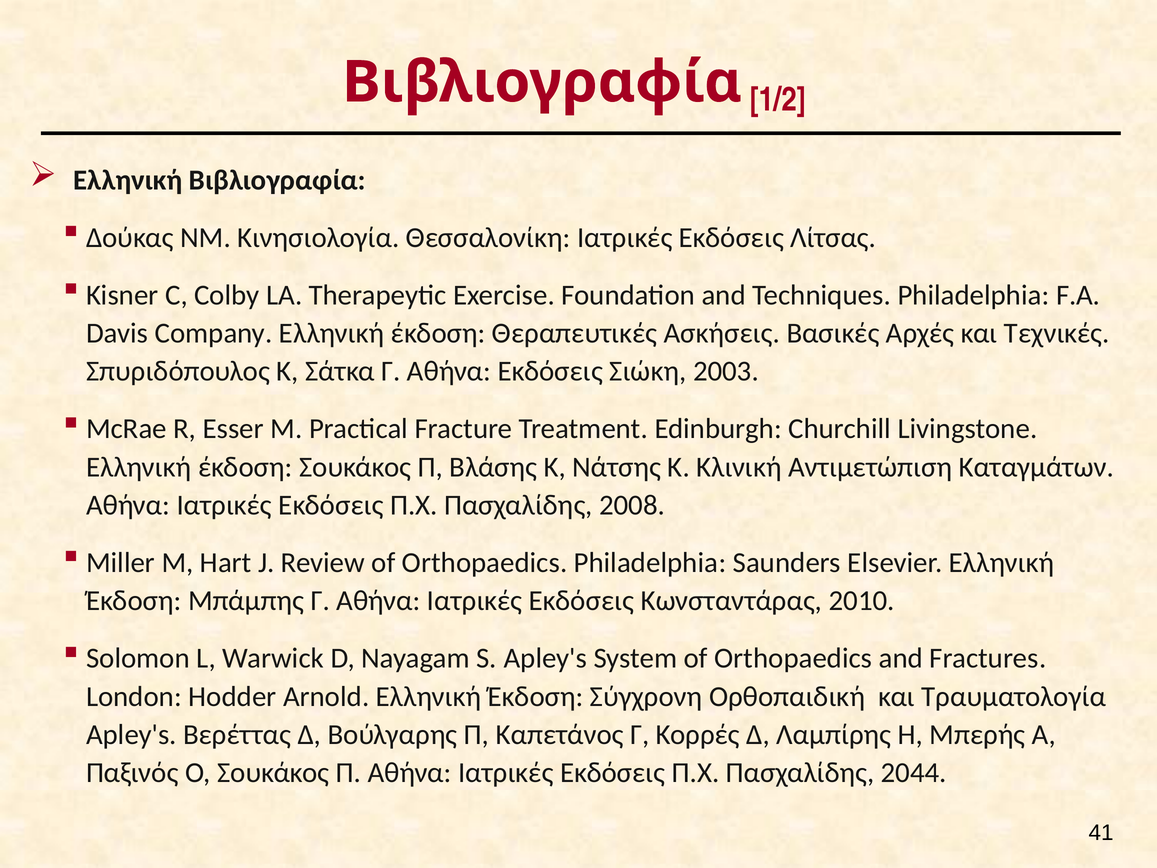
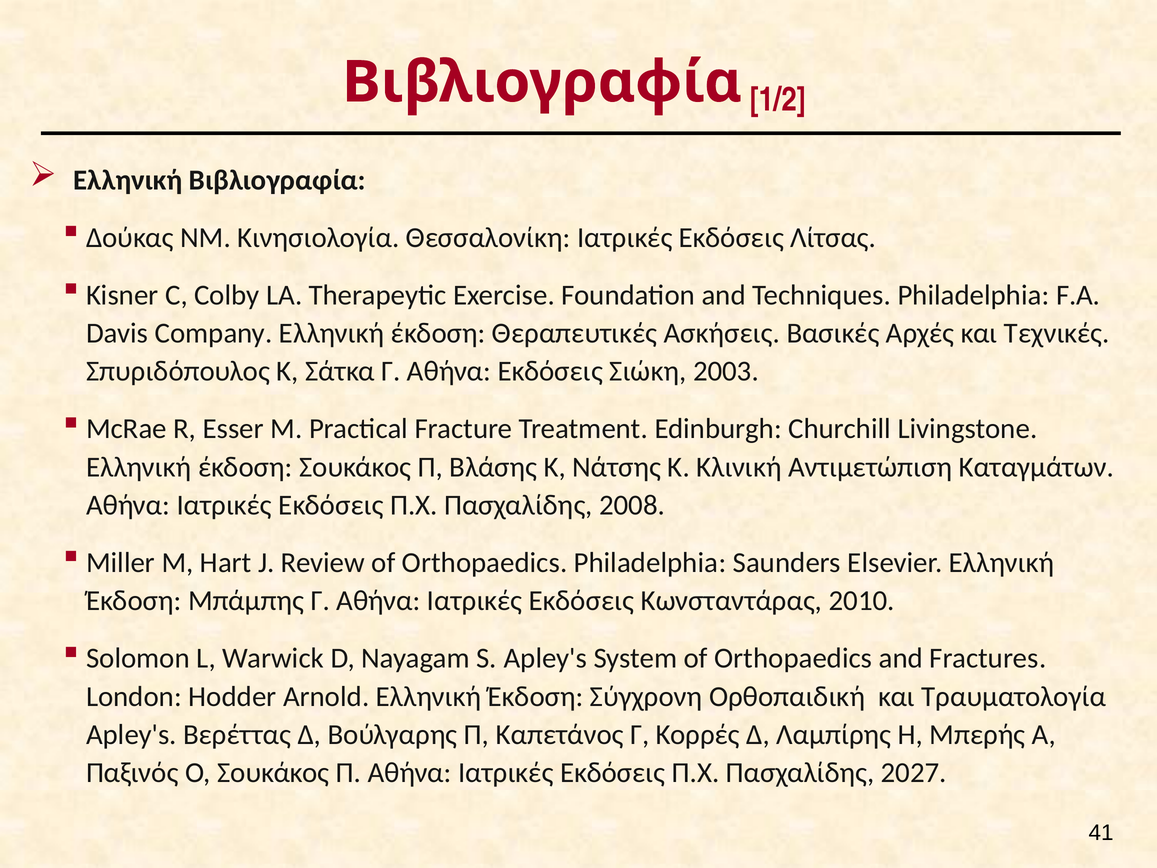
2044: 2044 -> 2027
